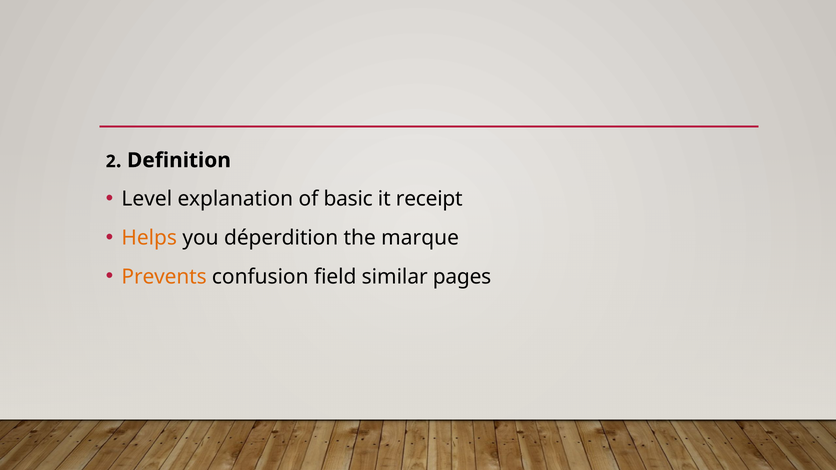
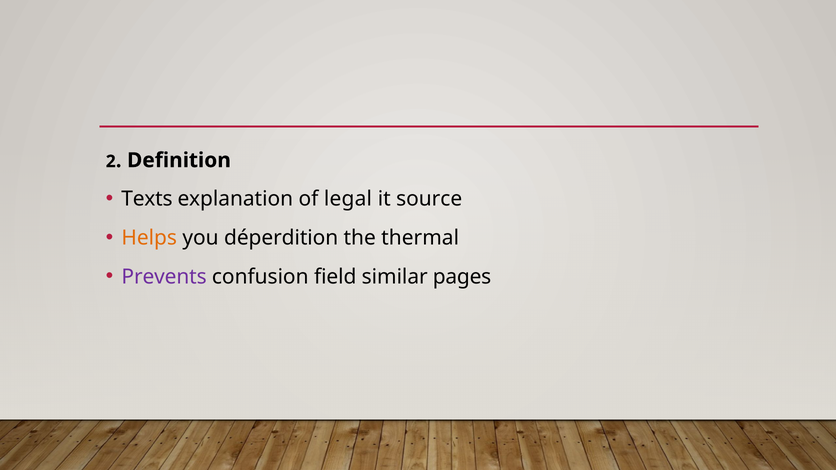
Level: Level -> Texts
basic: basic -> legal
receipt: receipt -> source
marque: marque -> thermal
Prevents colour: orange -> purple
